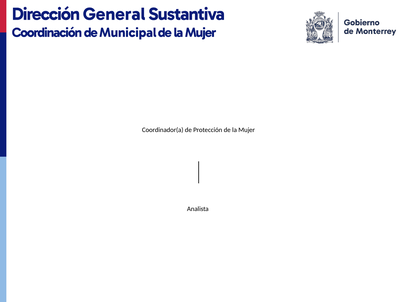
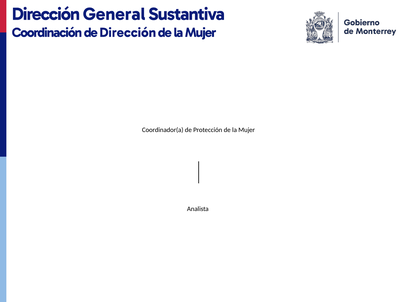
de Municipal: Municipal -> Dirección
